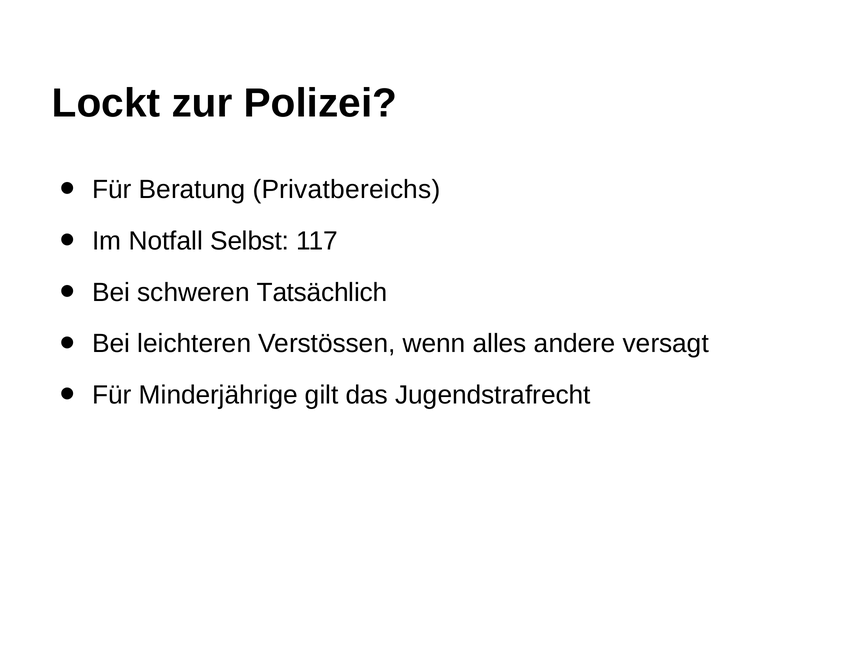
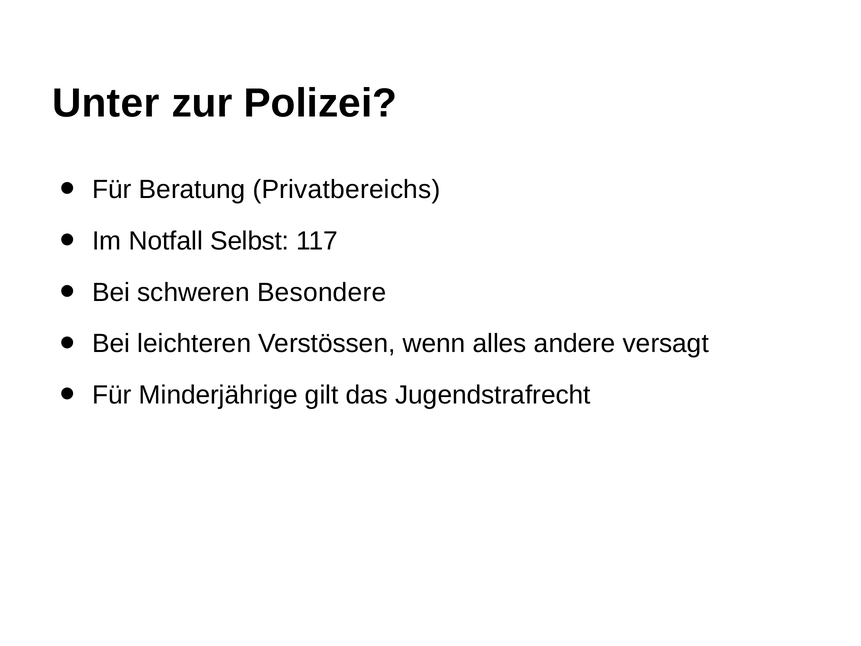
Lockt: Lockt -> Unter
Tatsächlich: Tatsächlich -> Besondere
